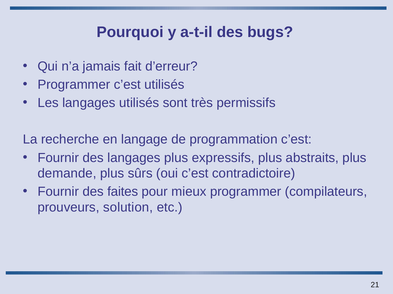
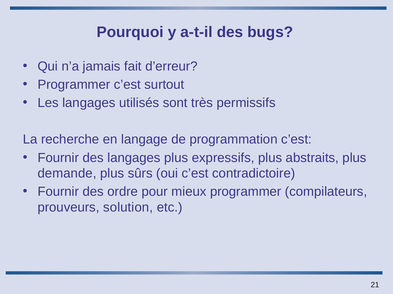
c’est utilisés: utilisés -> surtout
faites: faites -> ordre
